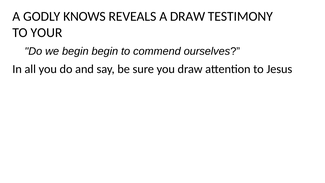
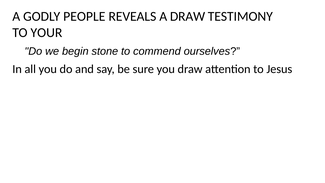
KNOWS: KNOWS -> PEOPLE
begin begin: begin -> stone
